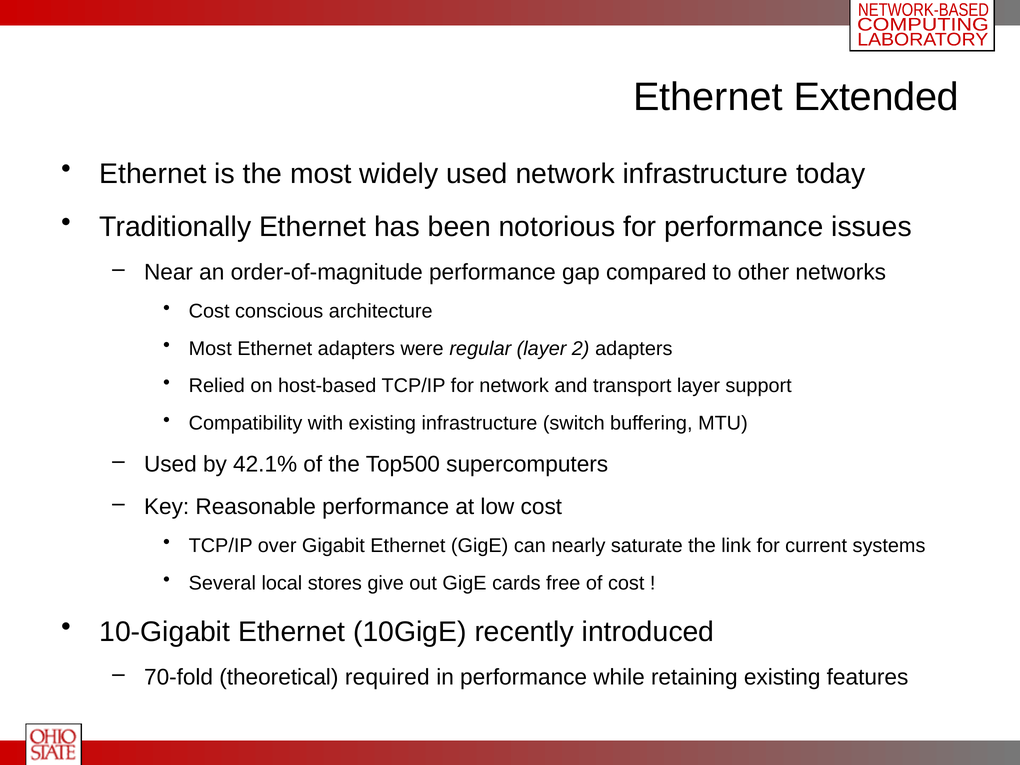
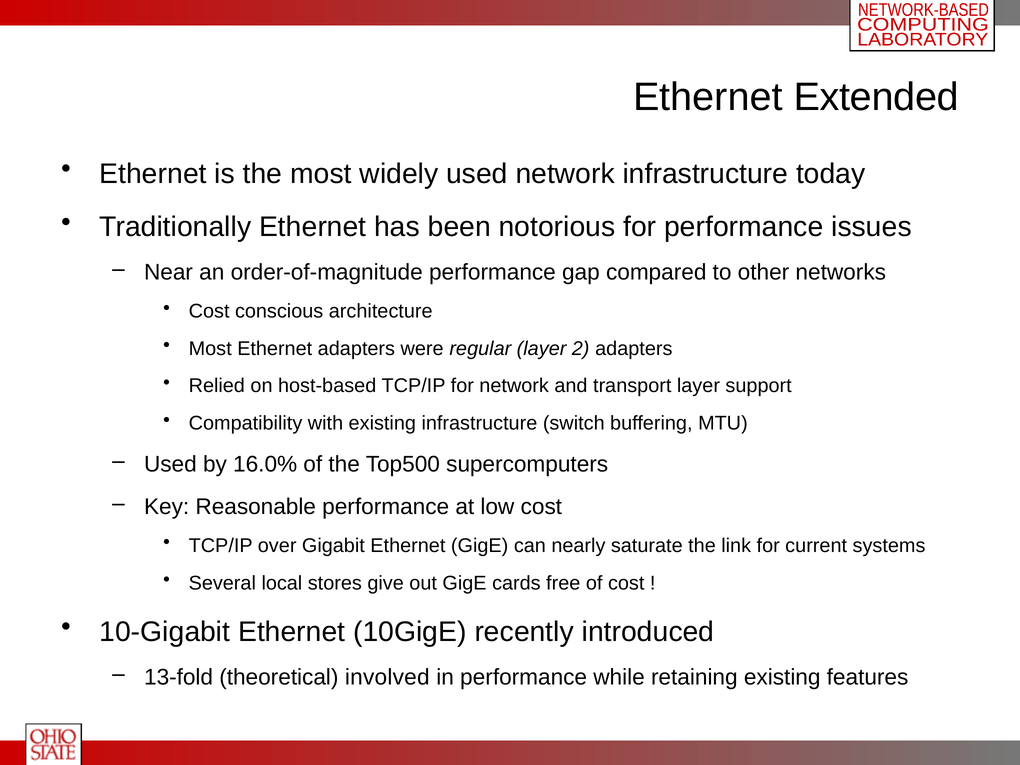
42.1%: 42.1% -> 16.0%
70-fold: 70-fold -> 13-fold
required: required -> involved
